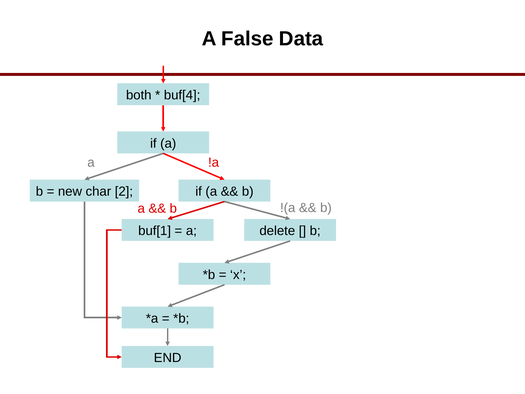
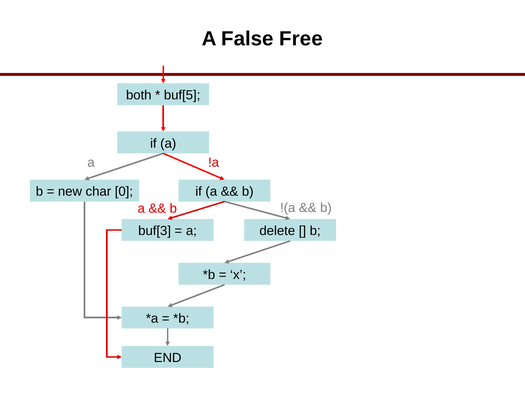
Data: Data -> Free
buf[4: buf[4 -> buf[5
2: 2 -> 0
buf[1: buf[1 -> buf[3
